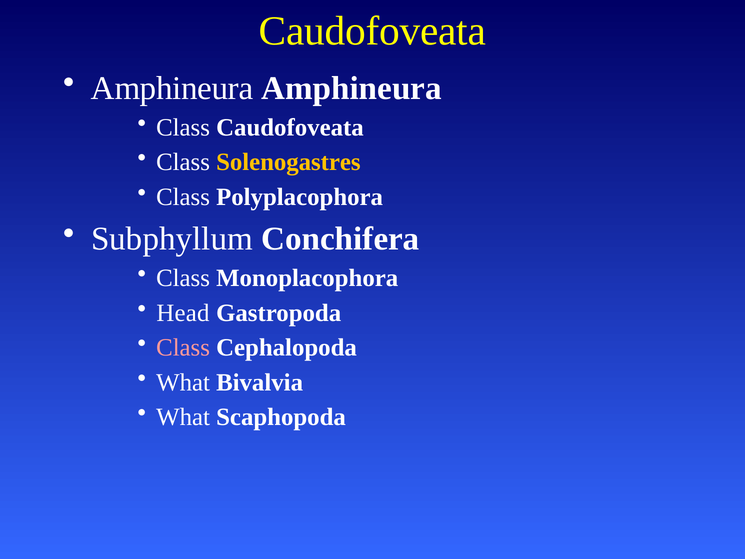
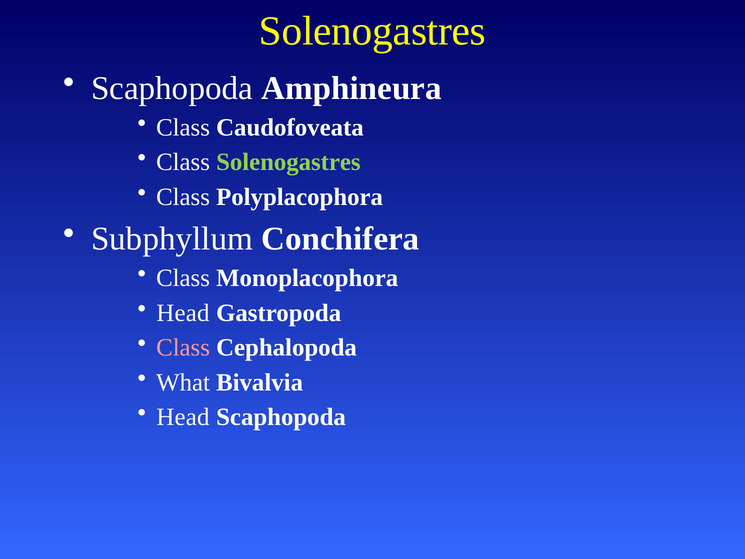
Caudofoveata at (372, 31): Caudofoveata -> Solenogastres
Amphineura at (172, 88): Amphineura -> Scaphopoda
Solenogastres at (288, 162) colour: yellow -> light green
What at (183, 417): What -> Head
